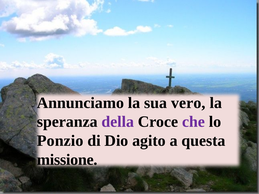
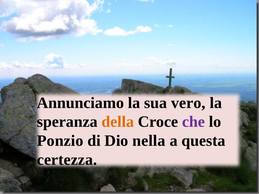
della colour: purple -> orange
agito: agito -> nella
missione: missione -> certezza
